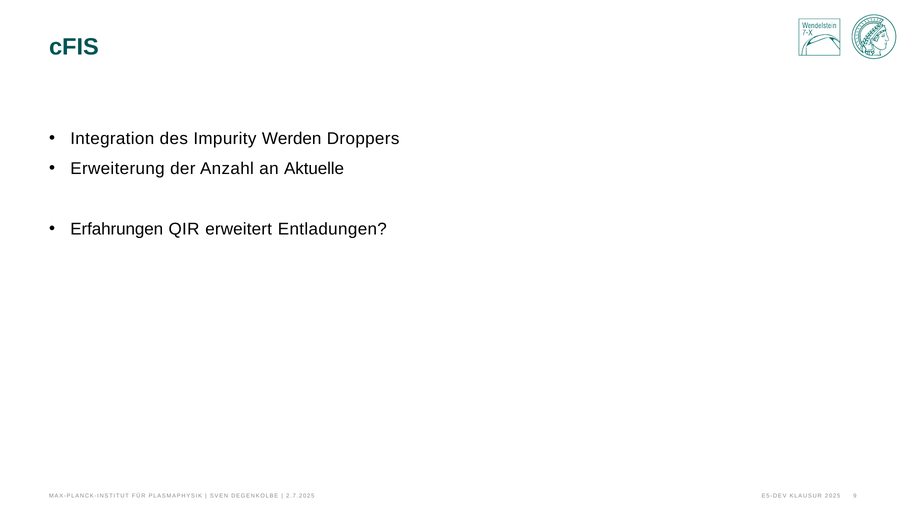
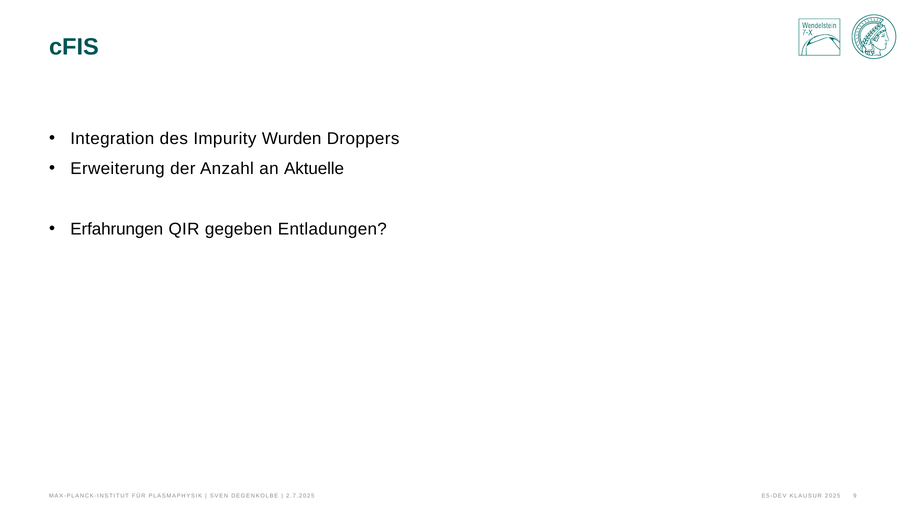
Werden: Werden -> Wurden
erweitert: erweitert -> gegeben
